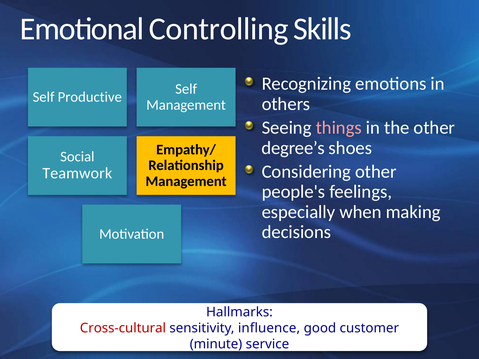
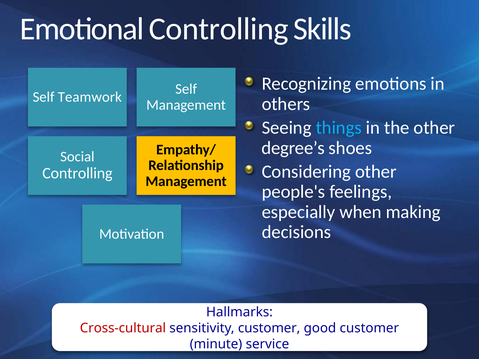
Productive: Productive -> Teamwork
things colour: pink -> light blue
Teamwork at (77, 173): Teamwork -> Controlling
sensitivity influence: influence -> customer
